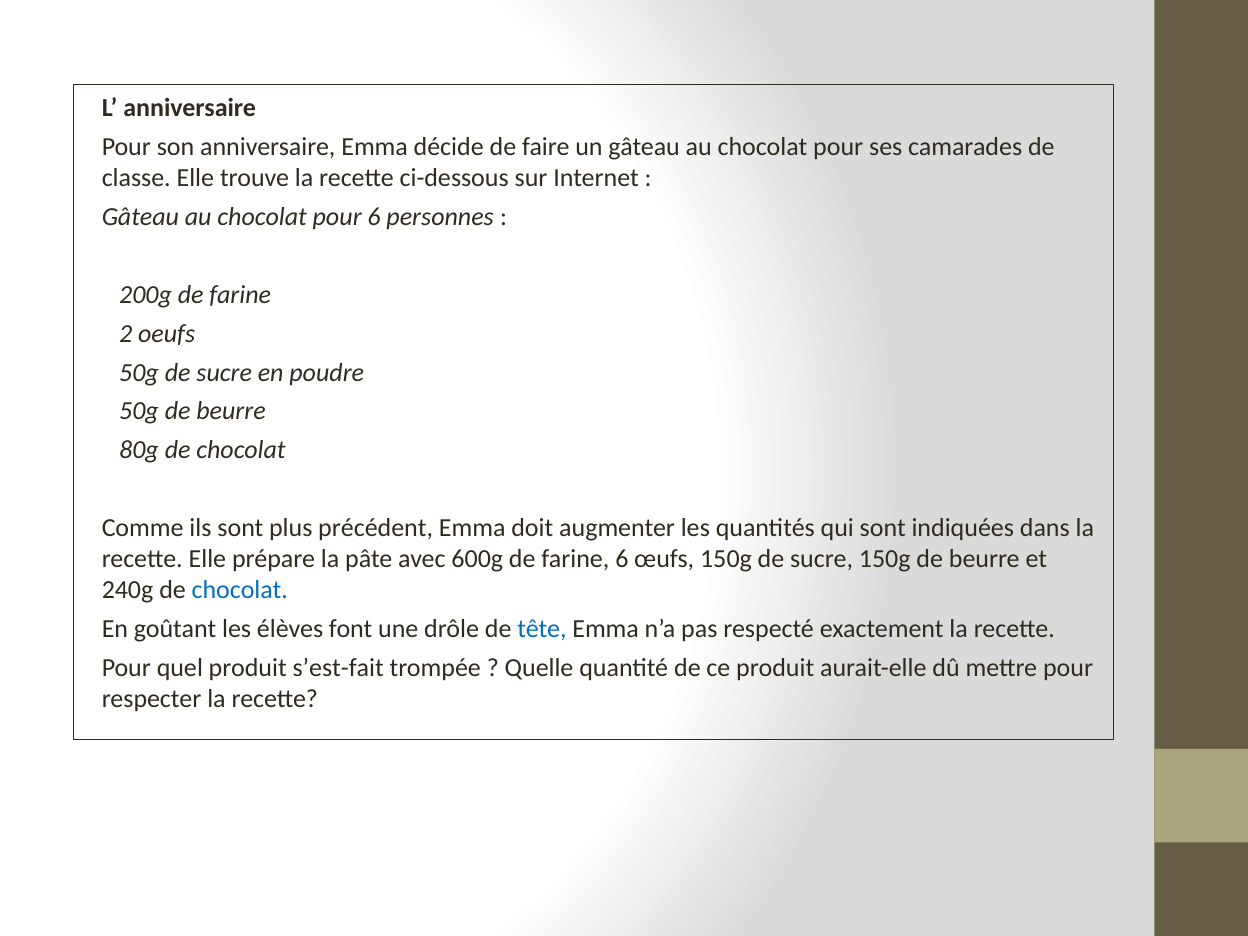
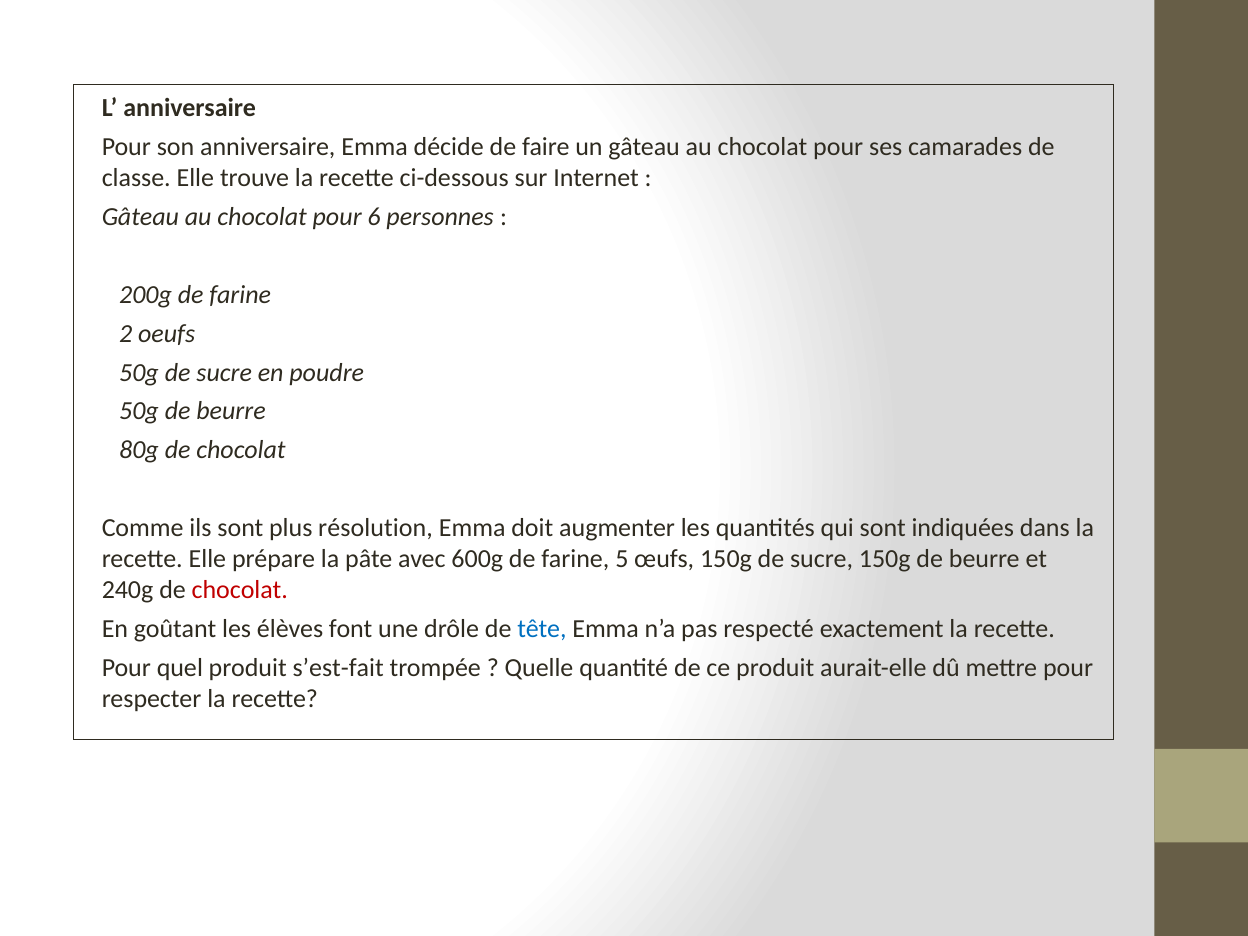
précédent: précédent -> résolution
farine 6: 6 -> 5
chocolat at (240, 590) colour: blue -> red
